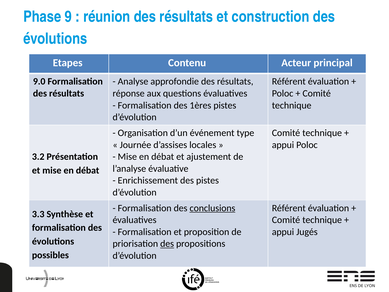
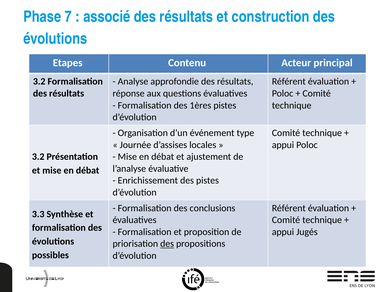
9: 9 -> 7
réunion: réunion -> associé
9.0 at (39, 81): 9.0 -> 3.2
conclusions underline: present -> none
